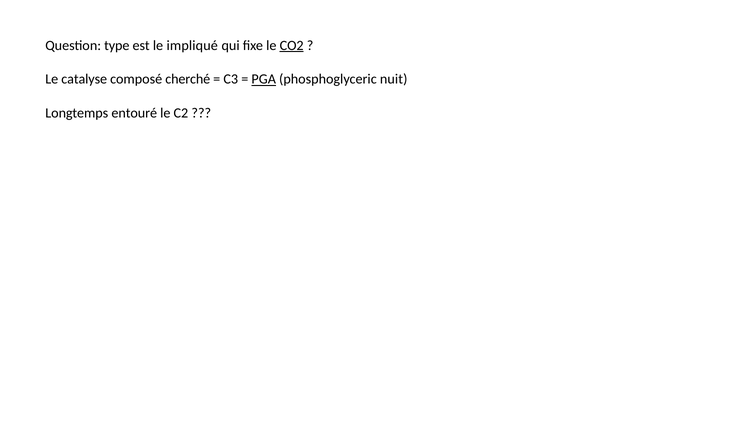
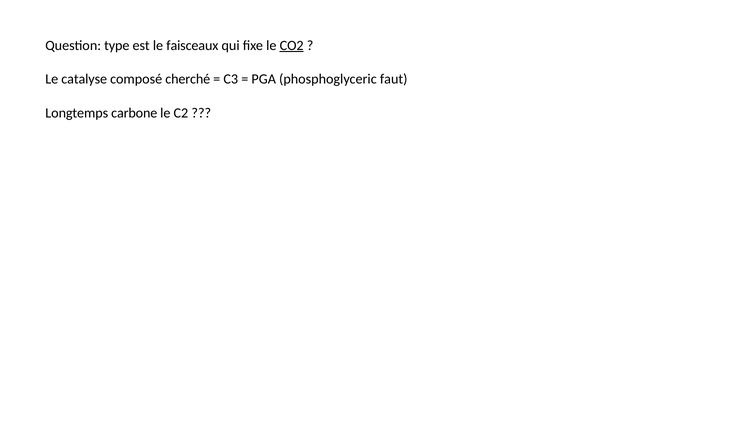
impliqué: impliqué -> faisceaux
PGA underline: present -> none
nuit: nuit -> faut
entouré: entouré -> carbone
